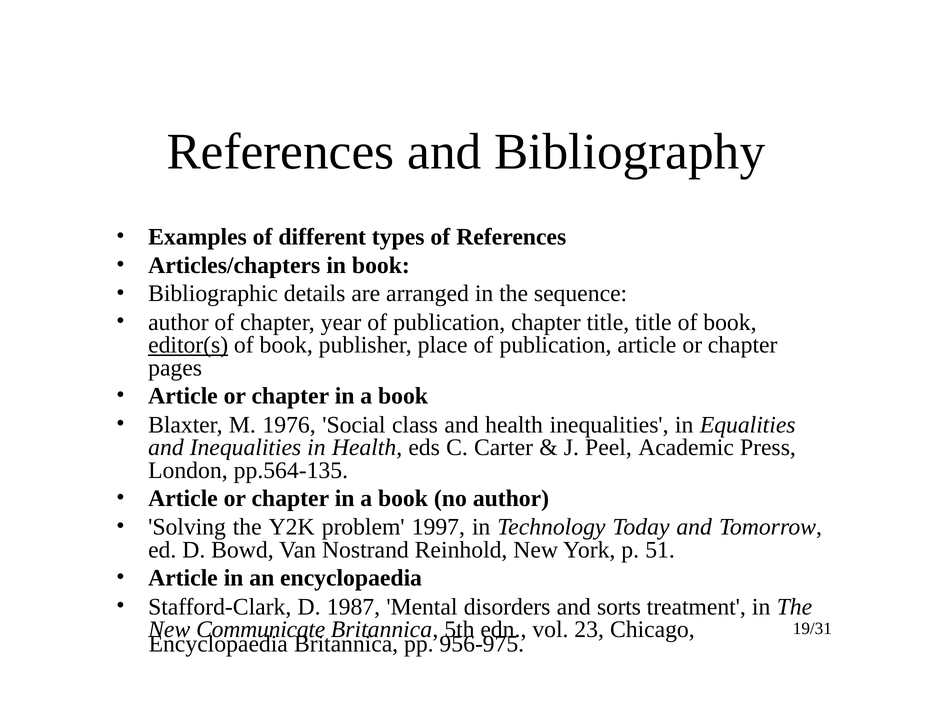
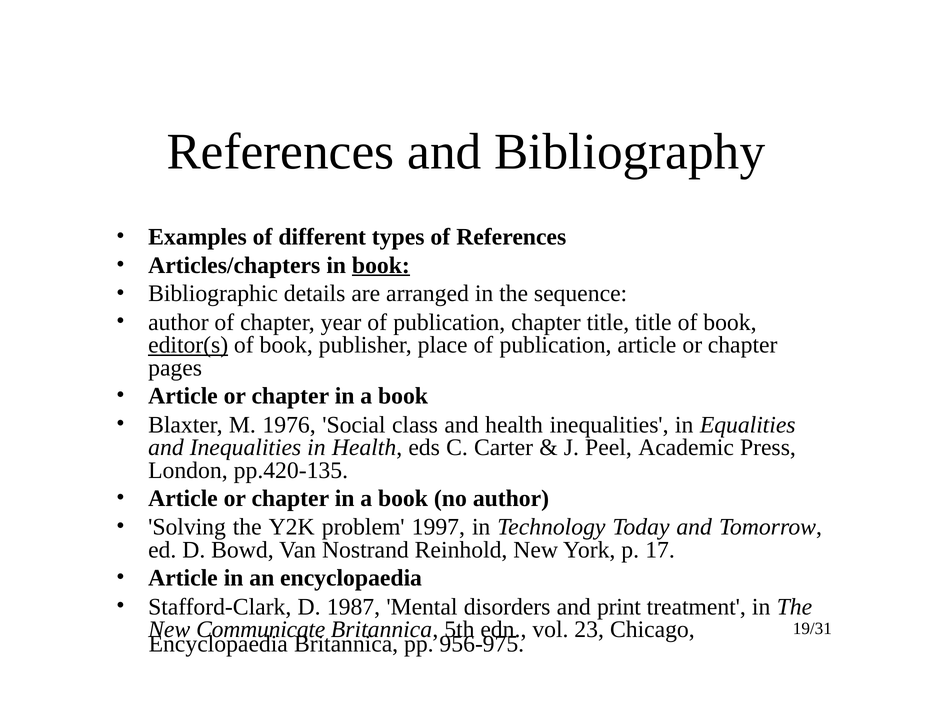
book at (381, 265) underline: none -> present
pp.564-135: pp.564-135 -> pp.420-135
51: 51 -> 17
sorts: sorts -> print
